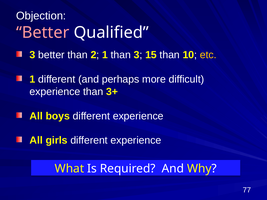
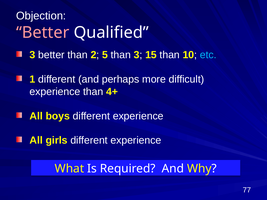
2 1: 1 -> 5
etc colour: yellow -> light blue
3+: 3+ -> 4+
